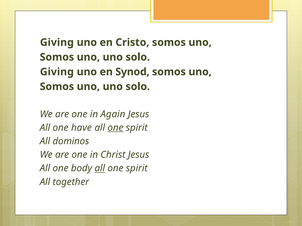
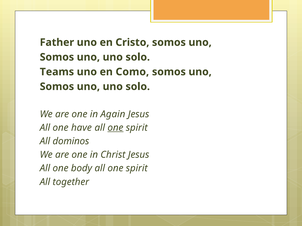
Giving at (57, 42): Giving -> Father
Giving at (57, 72): Giving -> Teams
Synod: Synod -> Como
all at (100, 169) underline: present -> none
